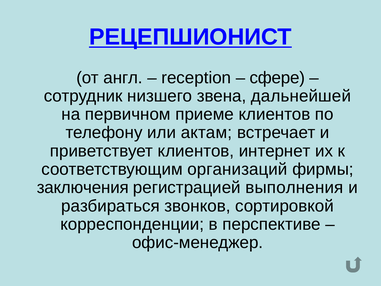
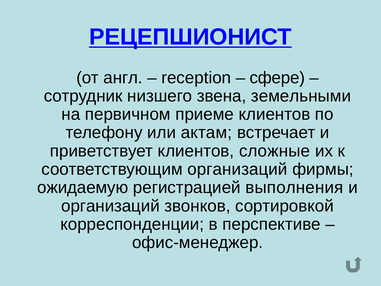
дальнейшей: дальнейшей -> земельными
интернет: интернет -> сложные
заключения: заключения -> ожидаемую
разбираться at (110, 206): разбираться -> организаций
